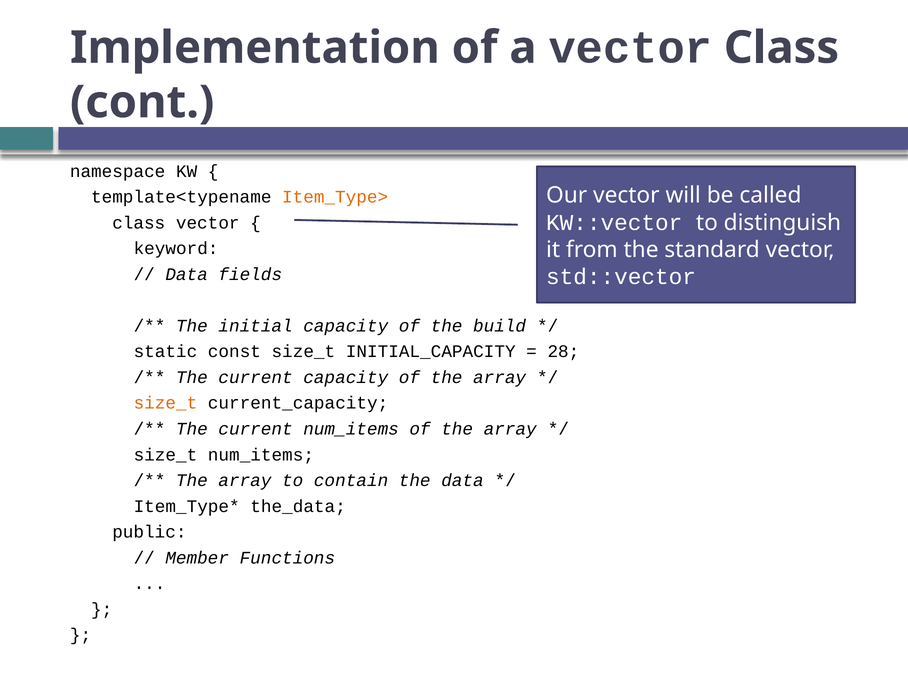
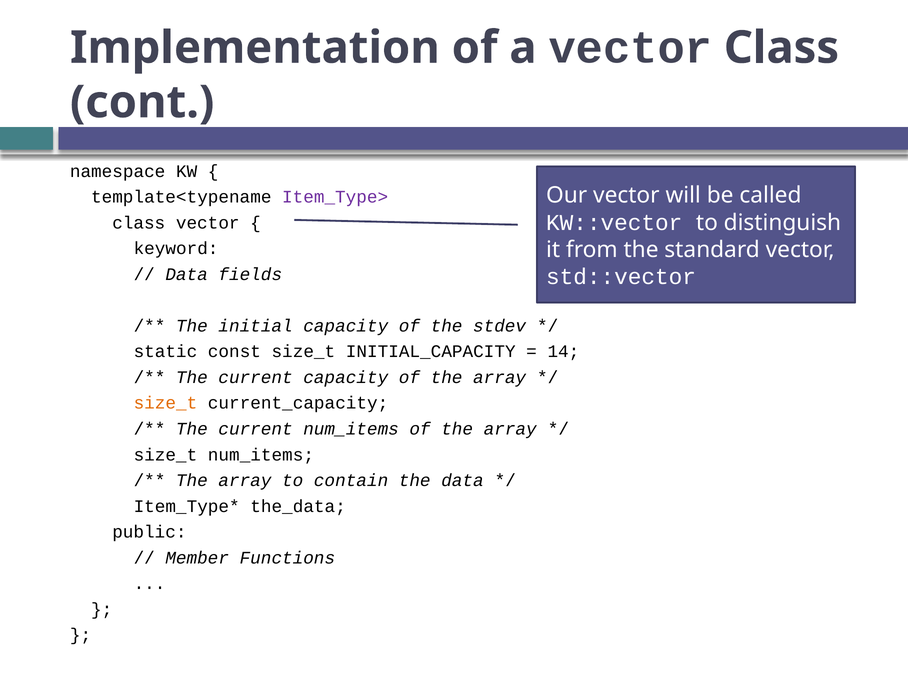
Item_Type> colour: orange -> purple
build: build -> stdev
28: 28 -> 14
